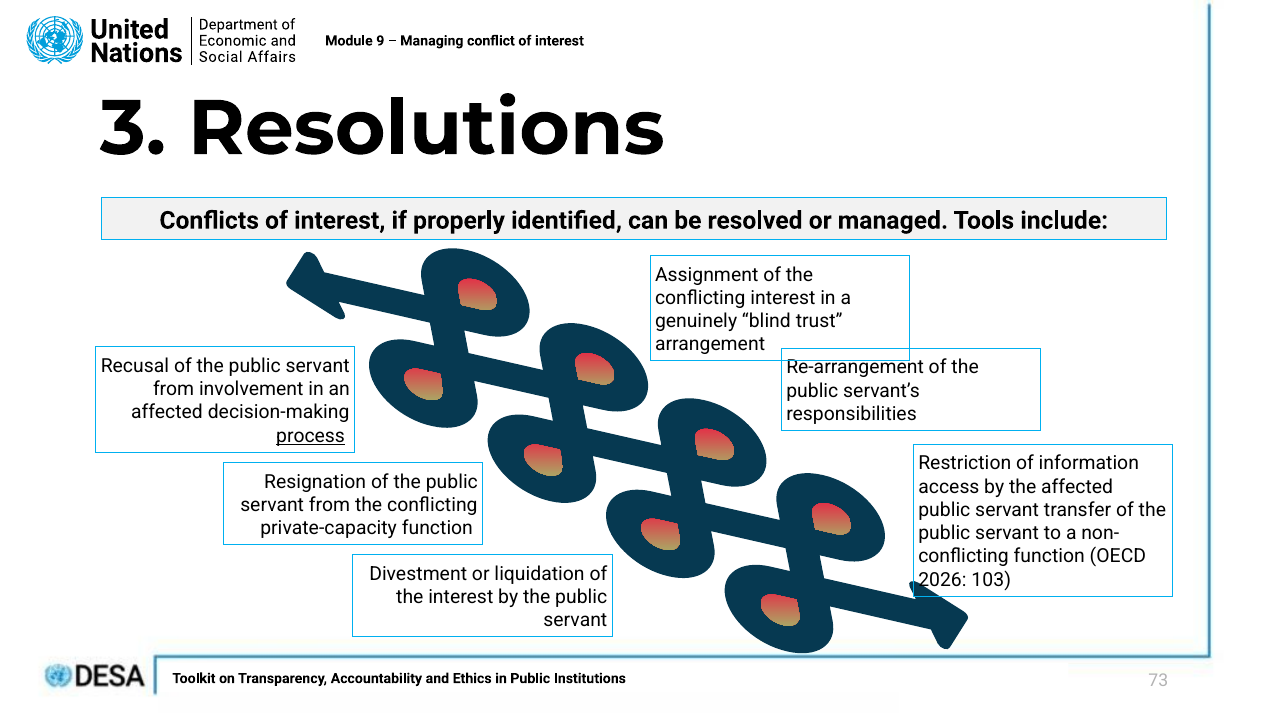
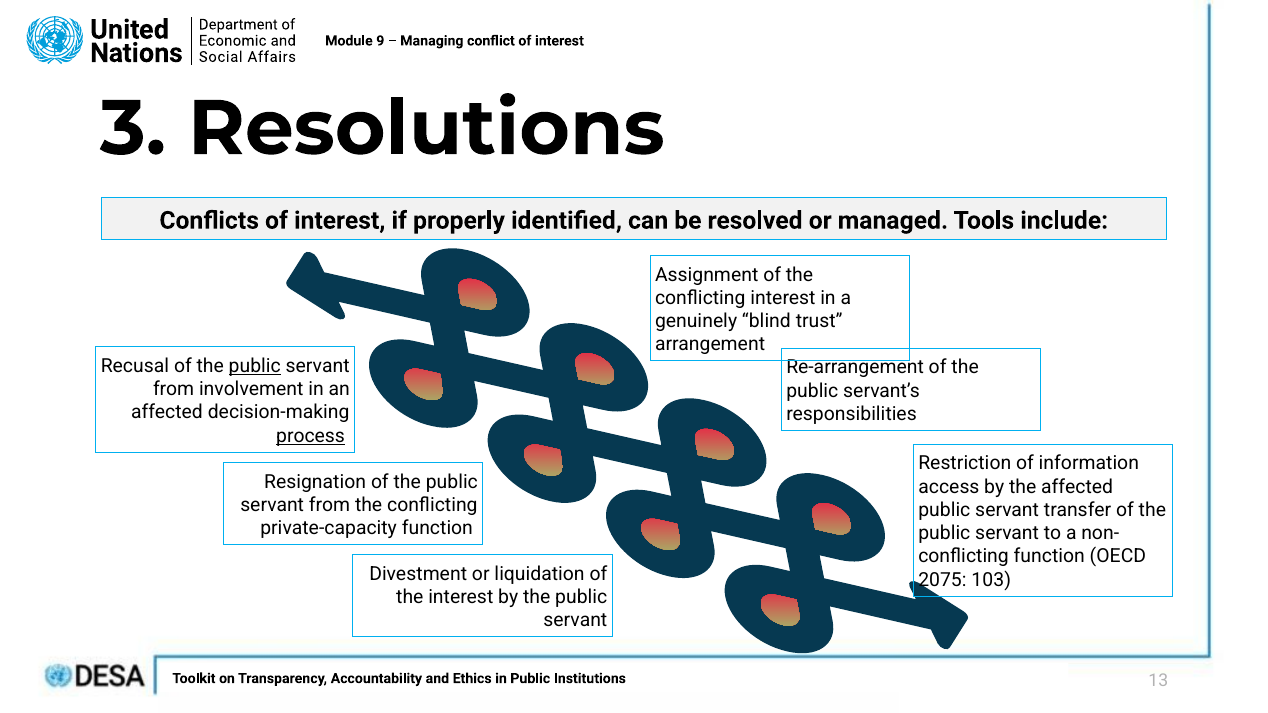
public at (255, 366) underline: none -> present
2026: 2026 -> 2075
73: 73 -> 13
